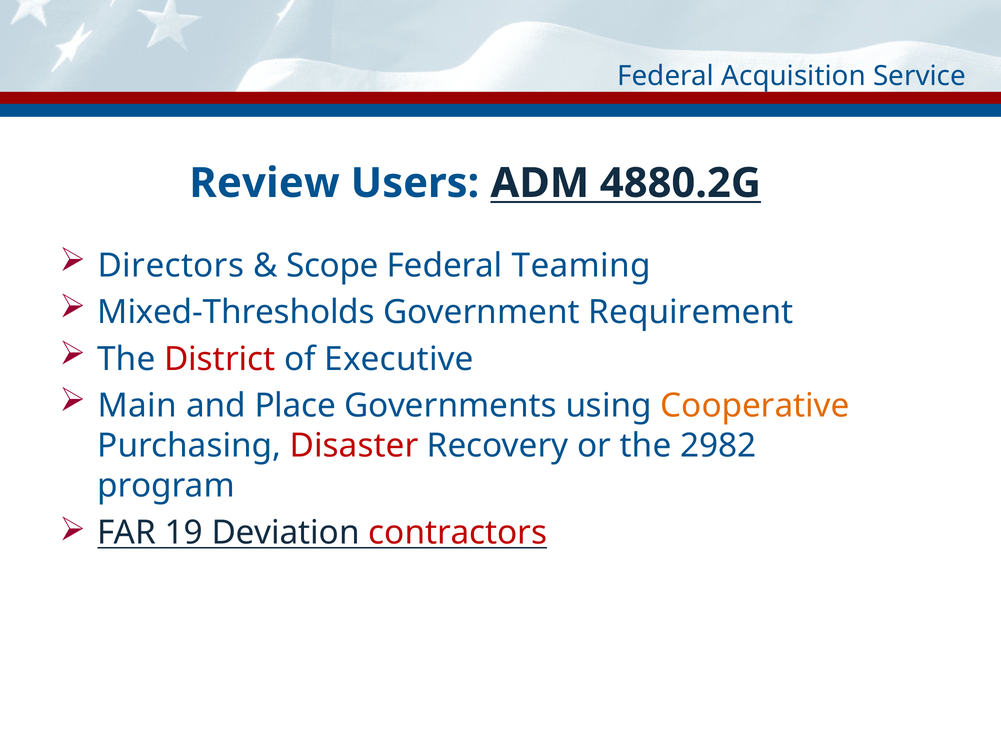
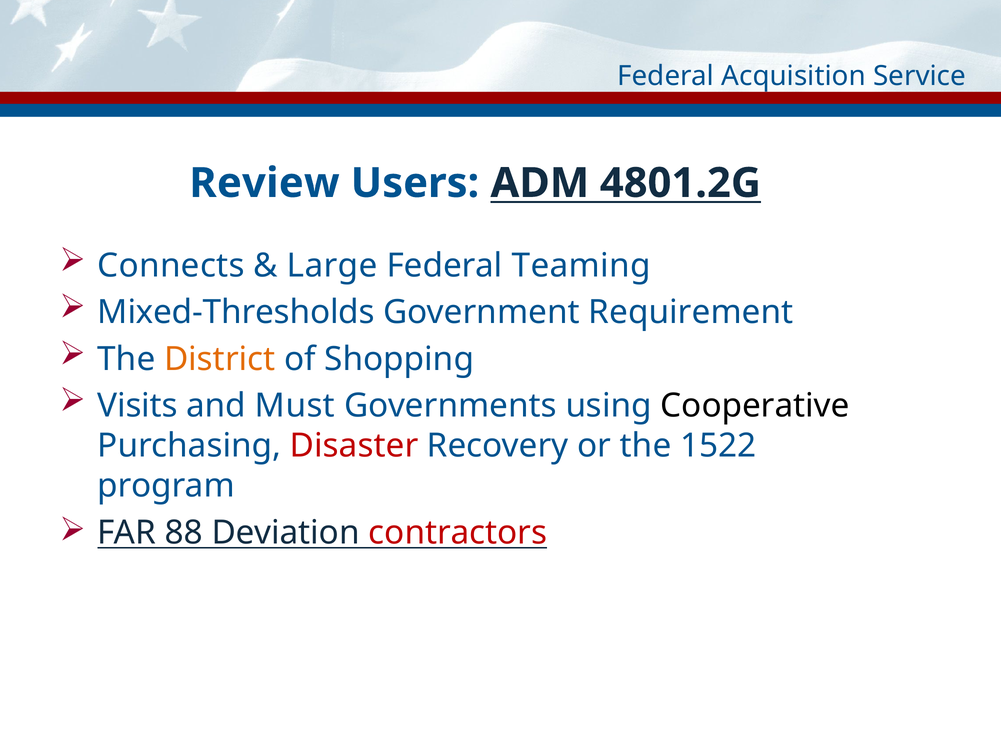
4880.2G: 4880.2G -> 4801.2G
Directors: Directors -> Connects
Scope: Scope -> Large
District colour: red -> orange
Executive: Executive -> Shopping
Main: Main -> Visits
Place: Place -> Must
Cooperative colour: orange -> black
2982: 2982 -> 1522
19: 19 -> 88
